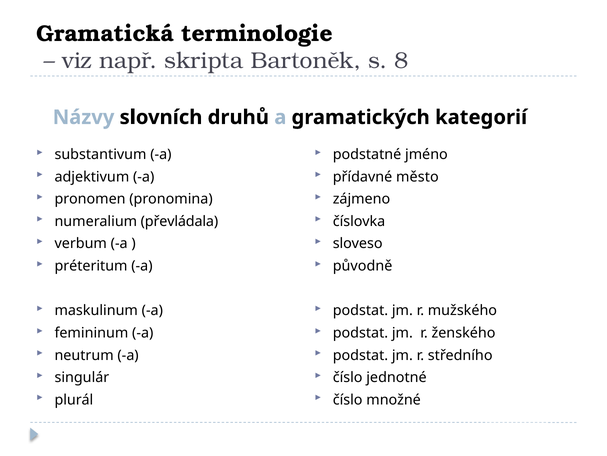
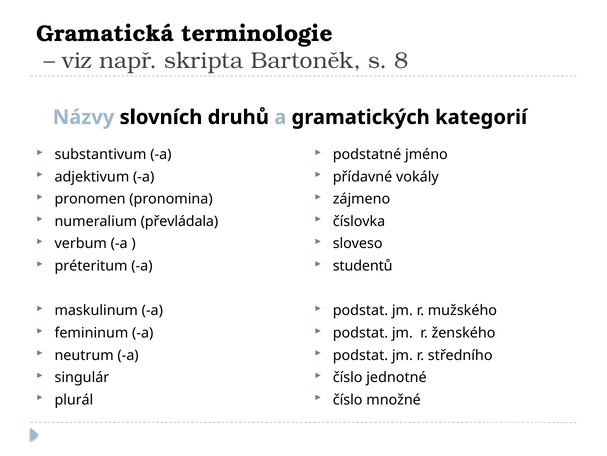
město: město -> vokály
původně: původně -> studentů
